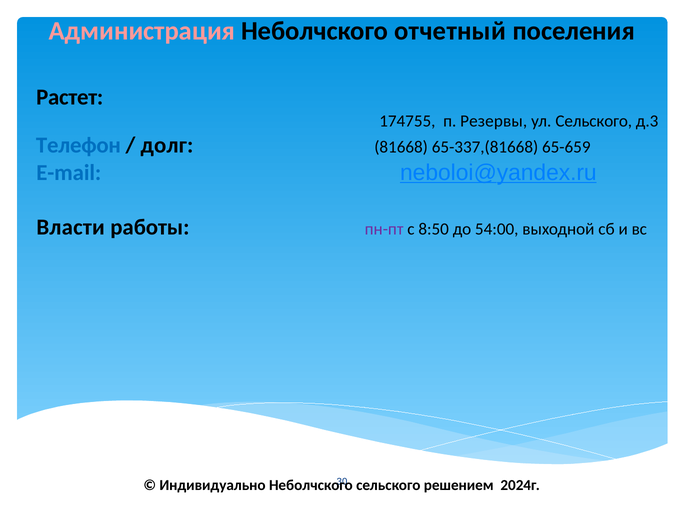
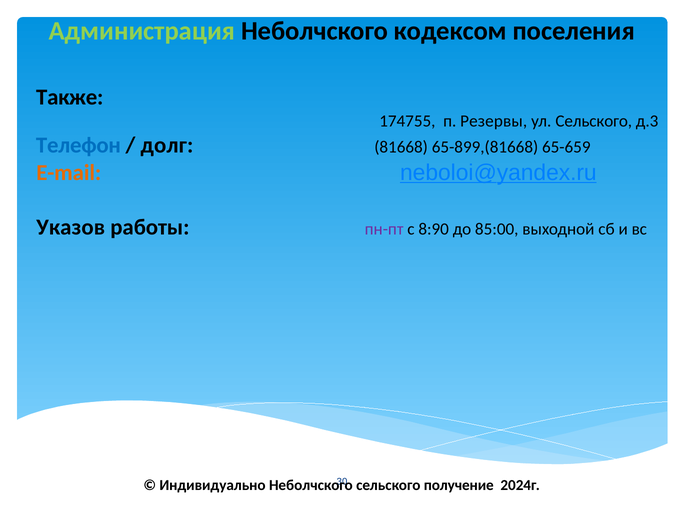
Администрация colour: pink -> light green
отчетный: отчетный -> кодексом
Растет: Растет -> Также
65-337,(81668: 65-337,(81668 -> 65-899,(81668
E-mail colour: blue -> orange
Власти: Власти -> Указов
8:50: 8:50 -> 8:90
54:00: 54:00 -> 85:00
решением: решением -> получение
